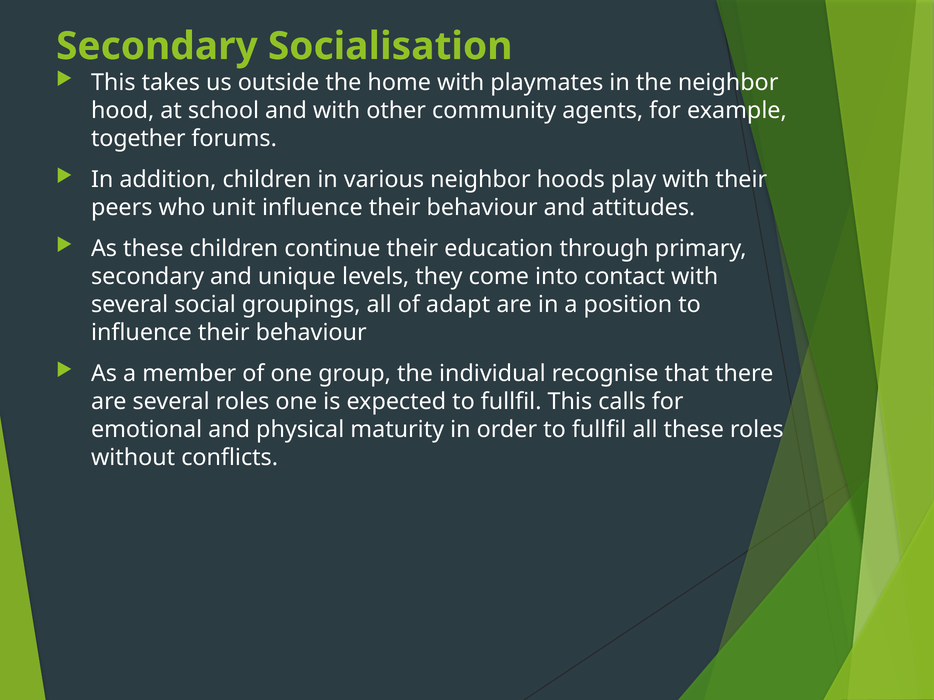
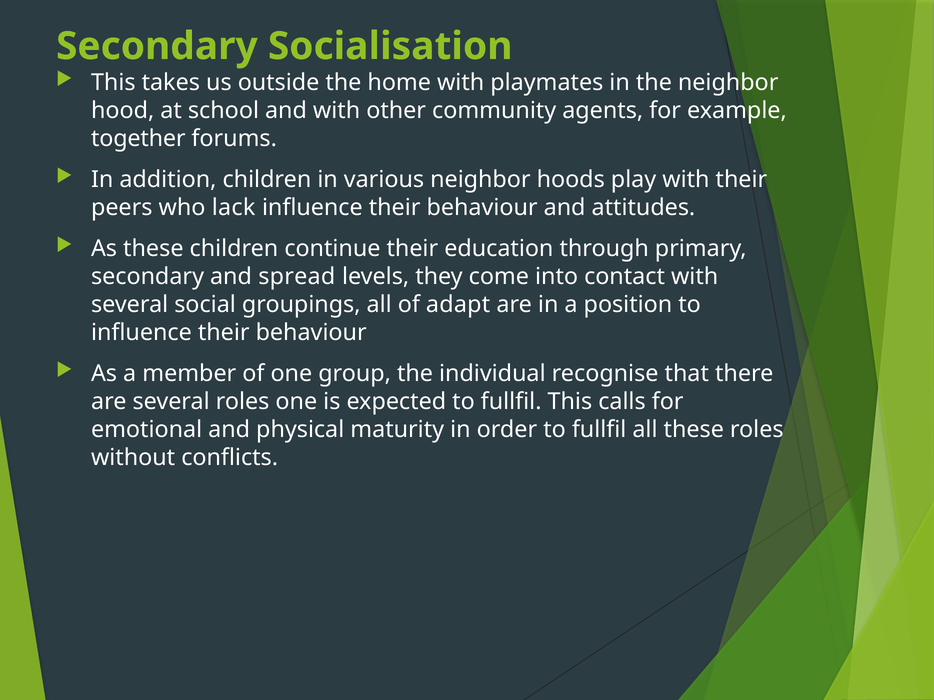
unit: unit -> lack
unique: unique -> spread
